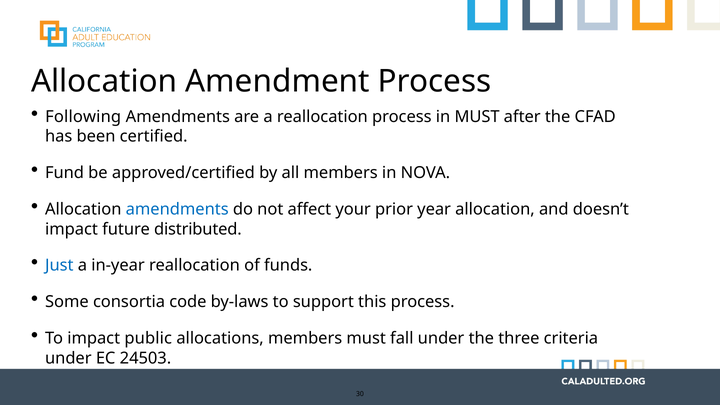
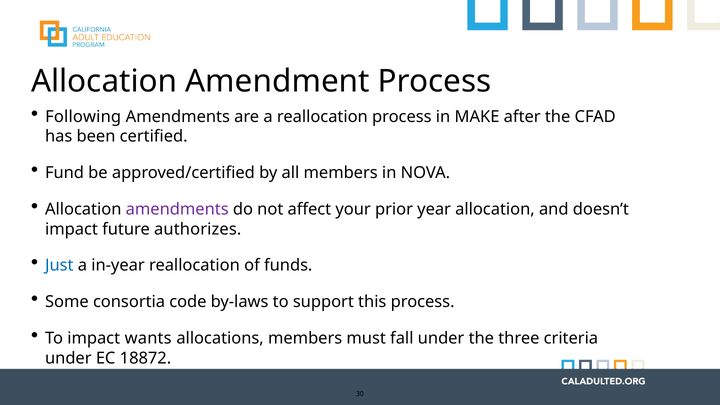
in MUST: MUST -> MAKE
amendments at (177, 209) colour: blue -> purple
distributed: distributed -> authorizes
public: public -> wants
24503: 24503 -> 18872
